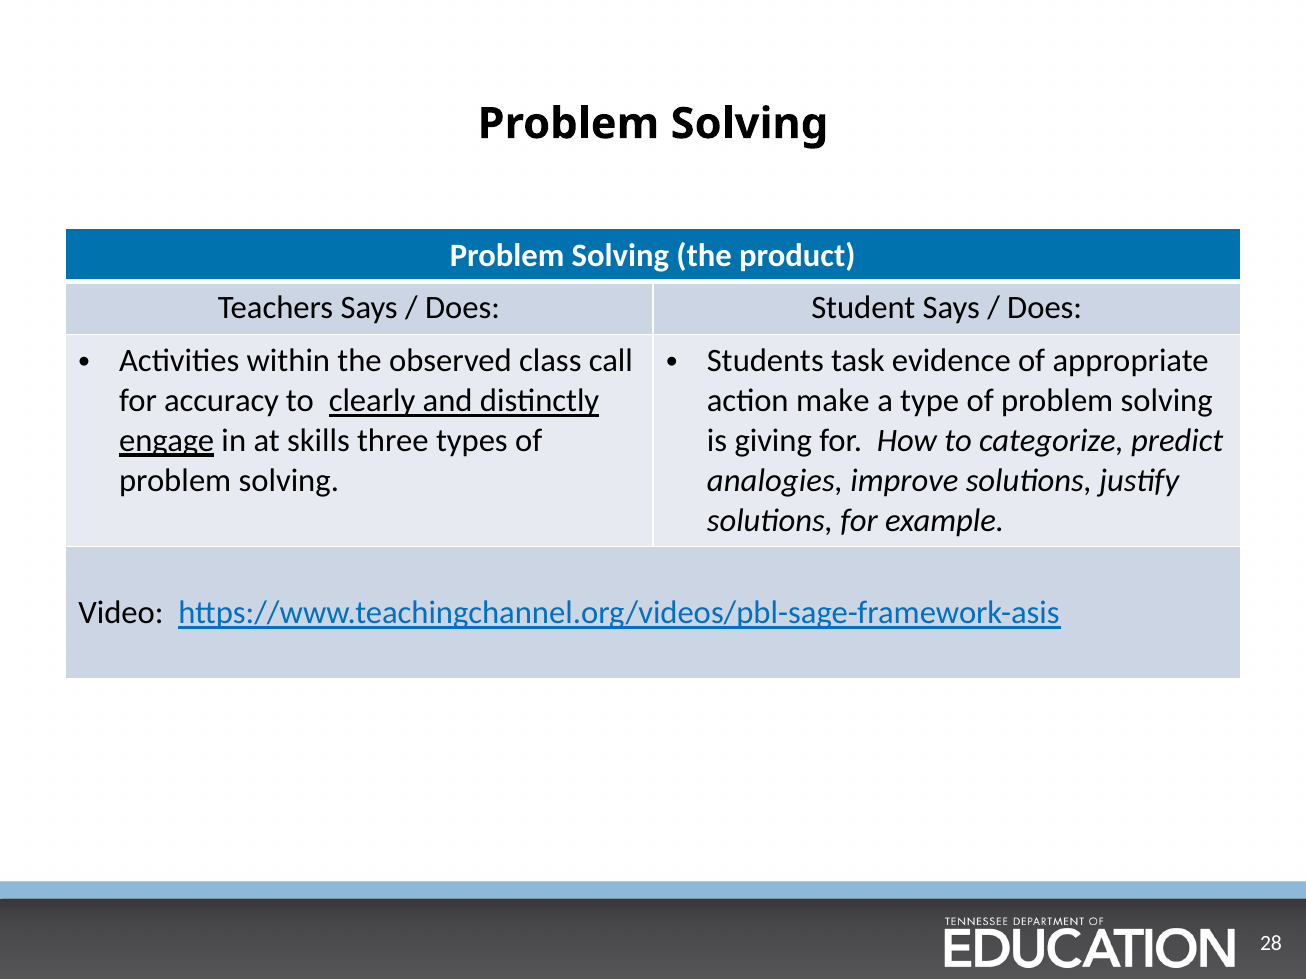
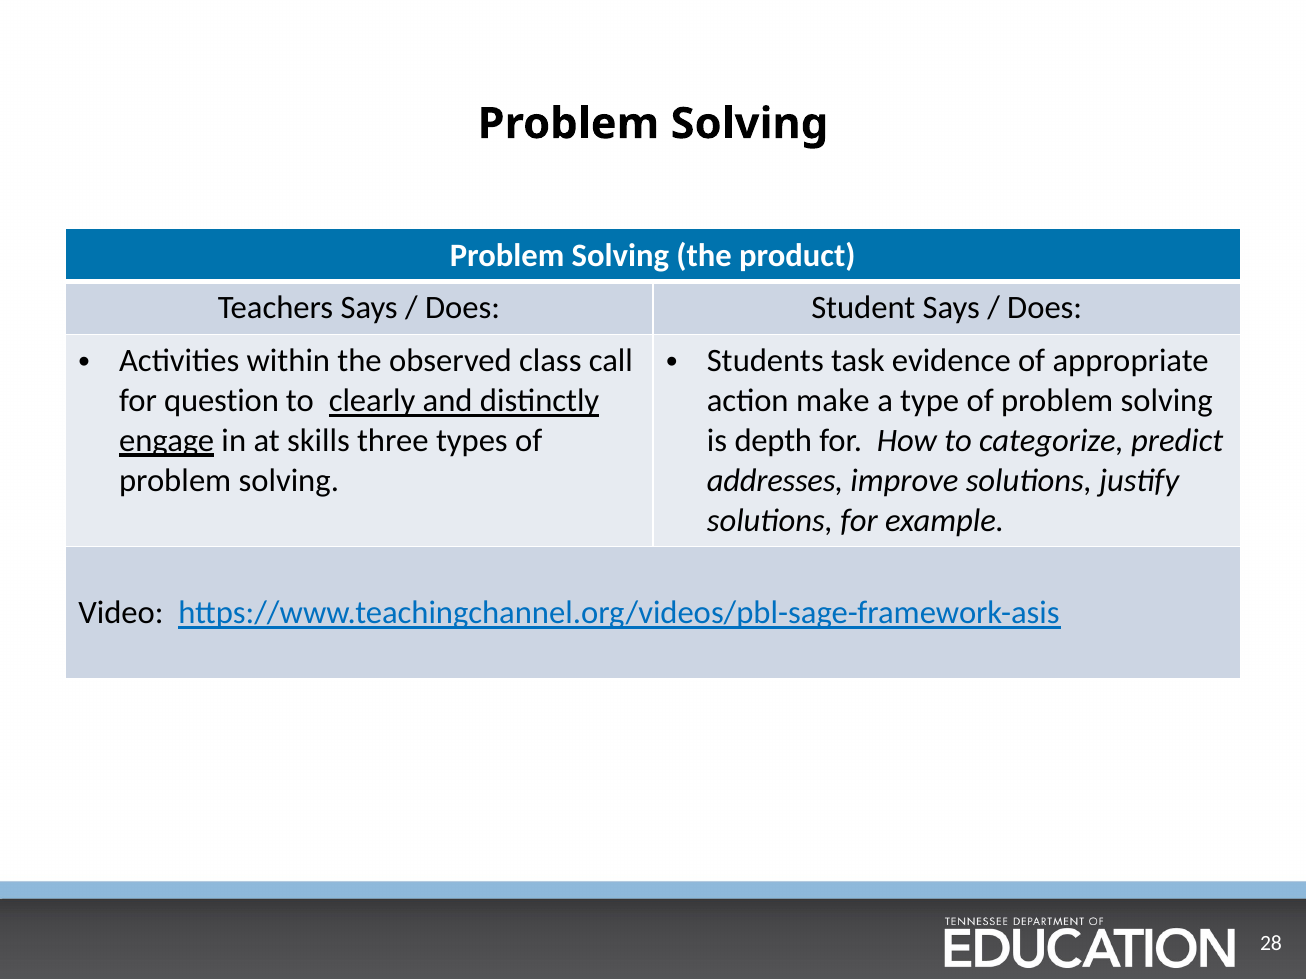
accuracy: accuracy -> question
giving: giving -> depth
analogies: analogies -> addresses
